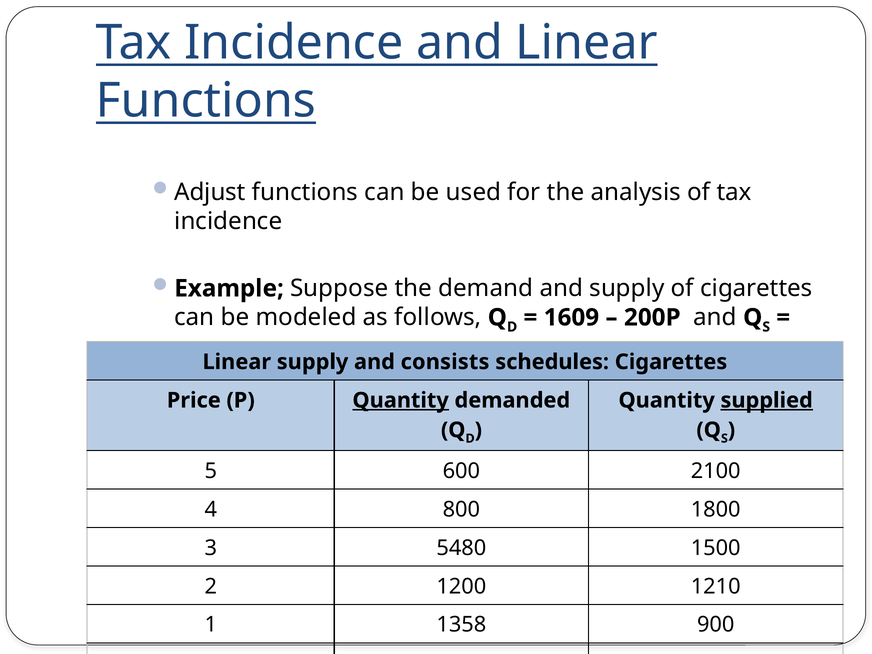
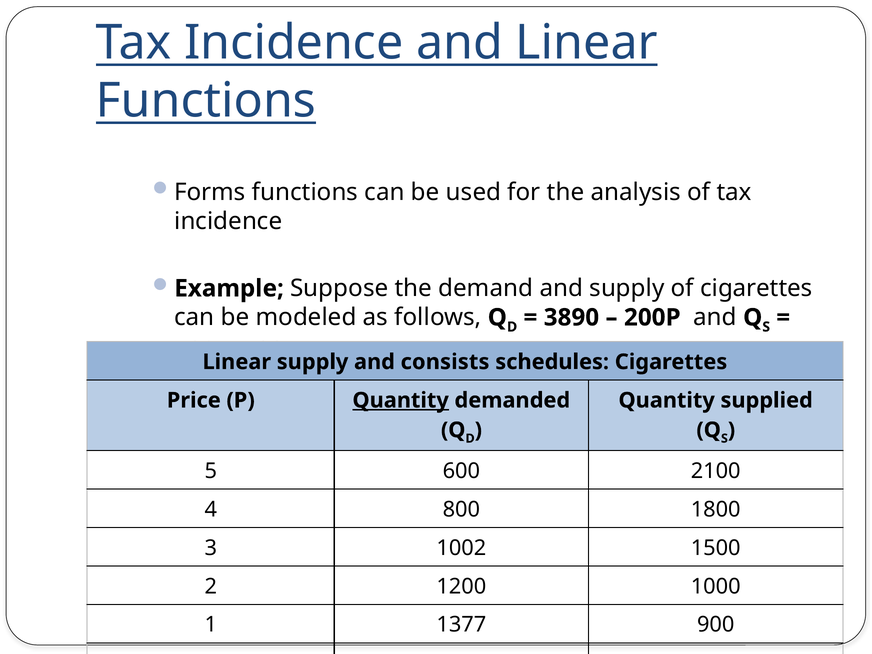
Adjust: Adjust -> Forms
1609: 1609 -> 3890
supplied underline: present -> none
5480: 5480 -> 1002
1210: 1210 -> 1000
1358: 1358 -> 1377
